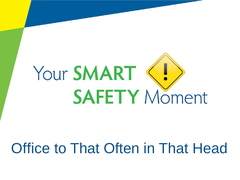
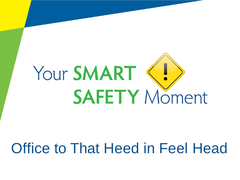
Often: Often -> Heed
in That: That -> Feel
